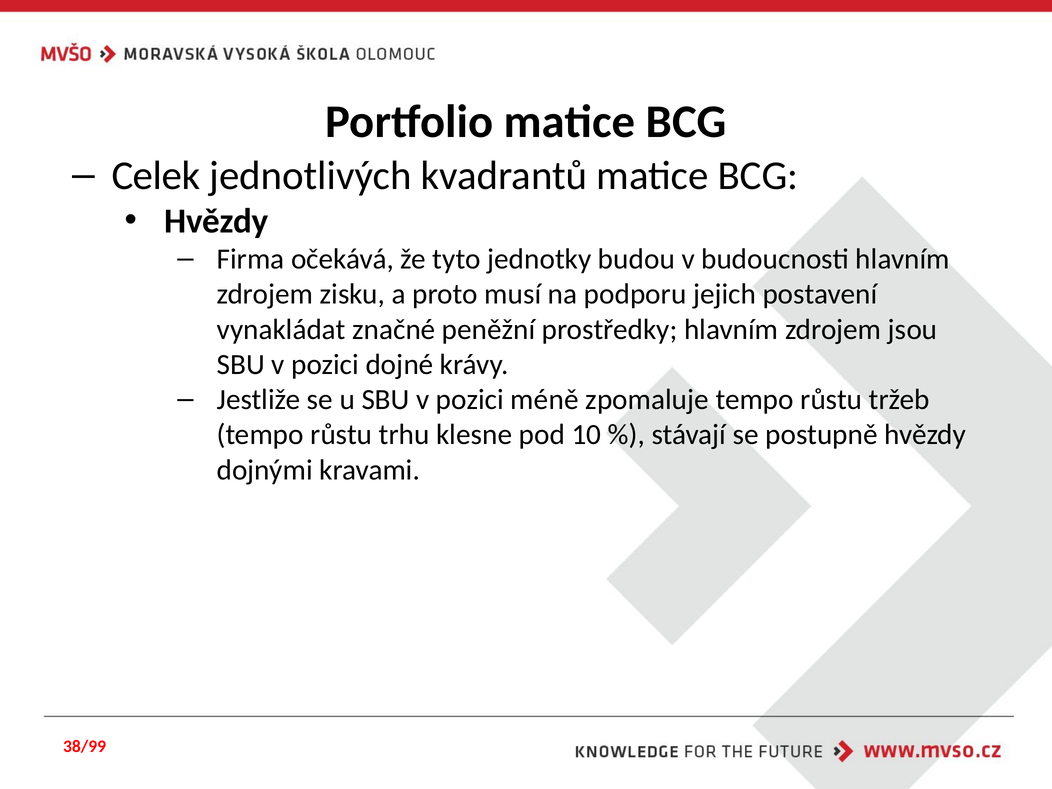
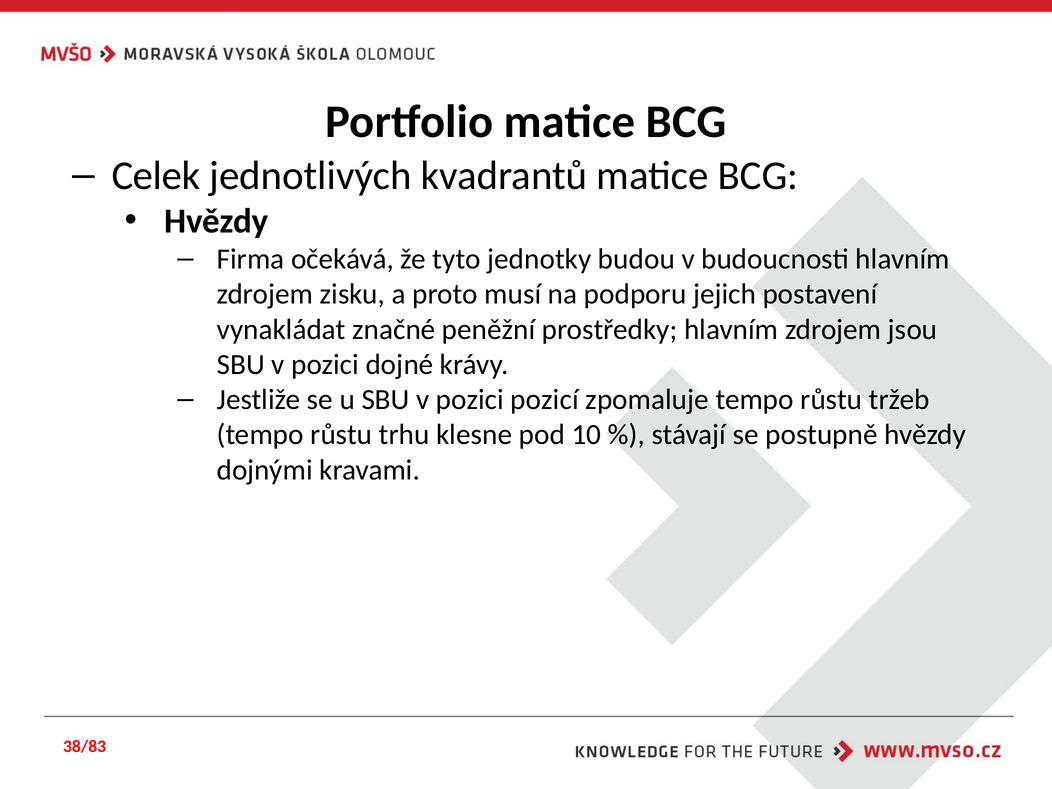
méně: méně -> pozicí
38/99: 38/99 -> 38/83
